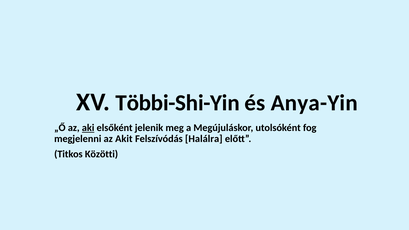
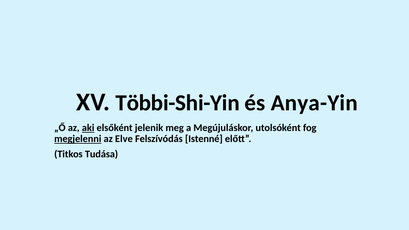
megjelenni underline: none -> present
Akit: Akit -> Elve
Halálra: Halálra -> Istenné
Közötti: Közötti -> Tudása
